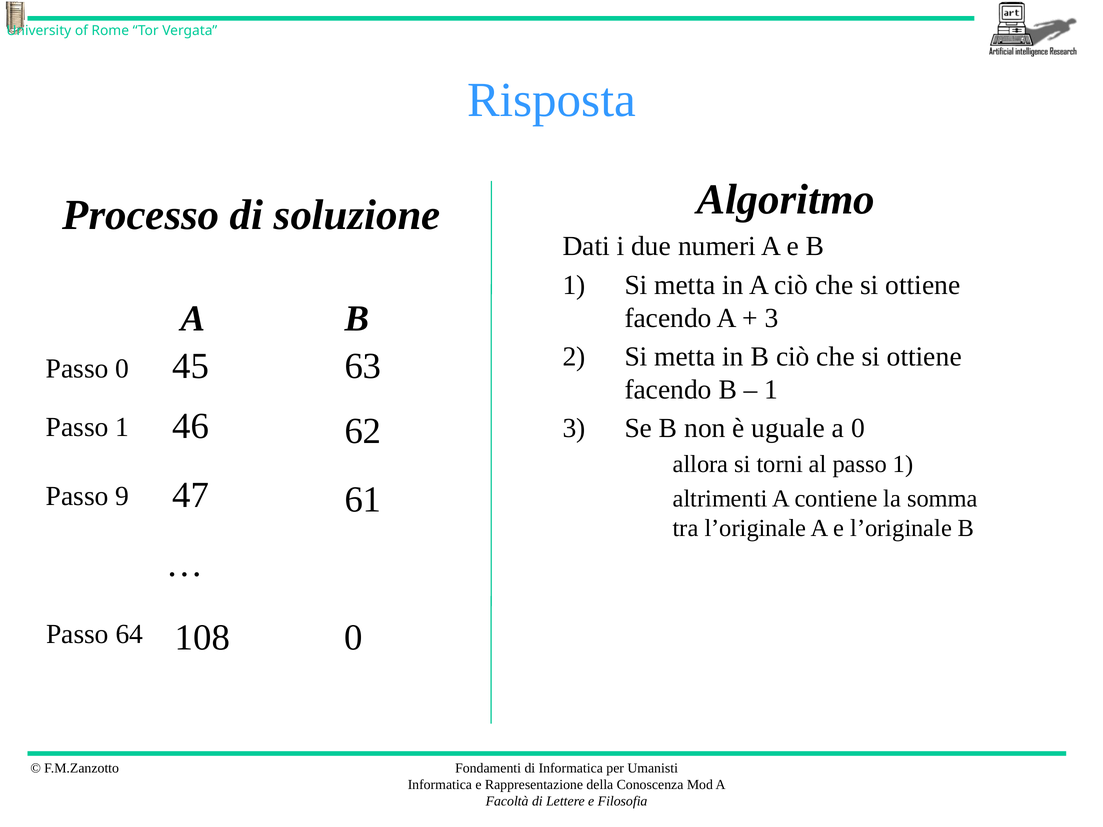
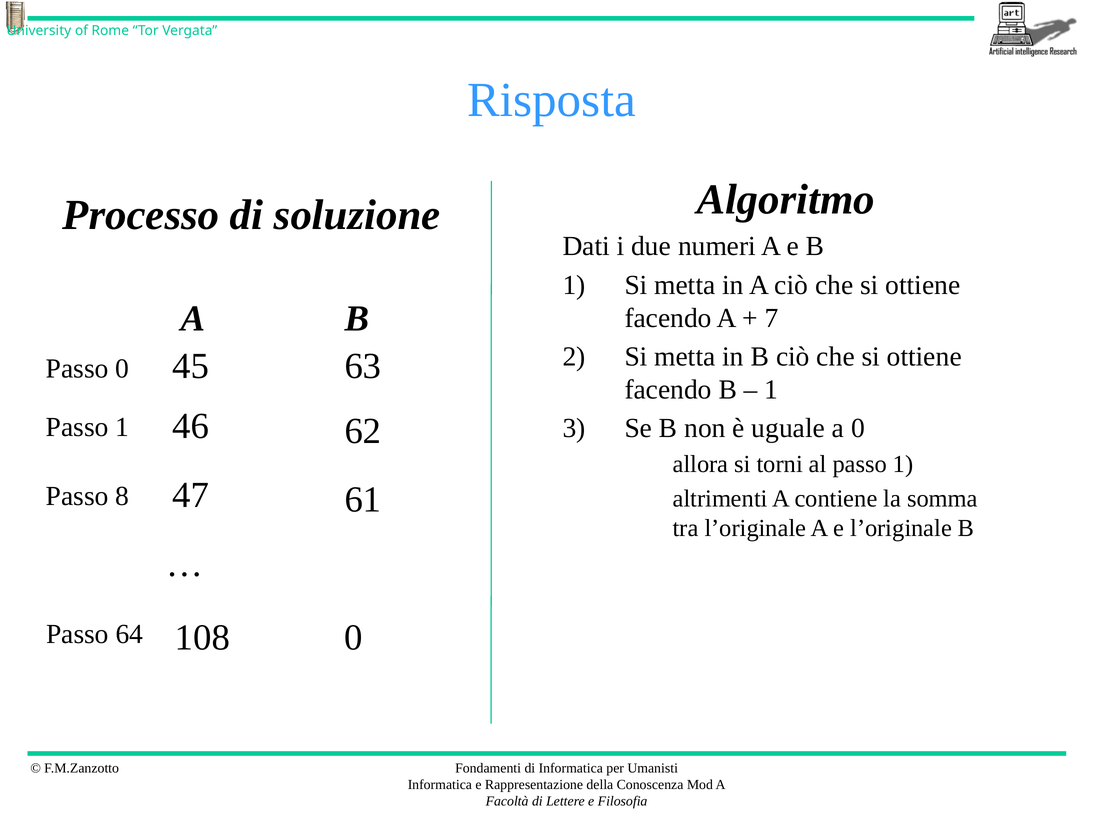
3 at (772, 318): 3 -> 7
9: 9 -> 8
